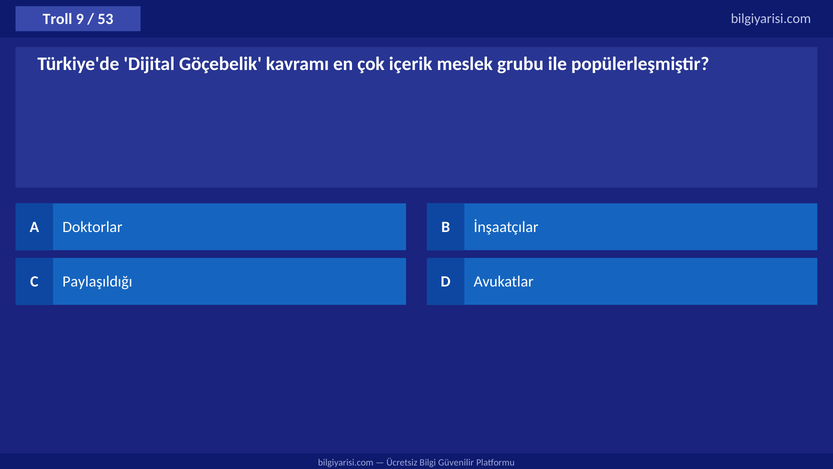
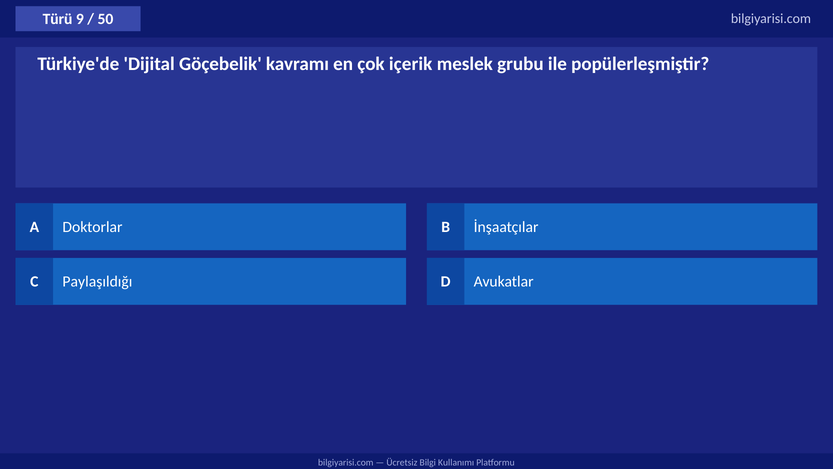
Troll: Troll -> Türü
53: 53 -> 50
Güvenilir: Güvenilir -> Kullanımı
